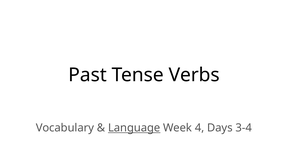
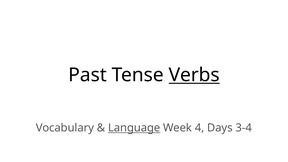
Verbs underline: none -> present
